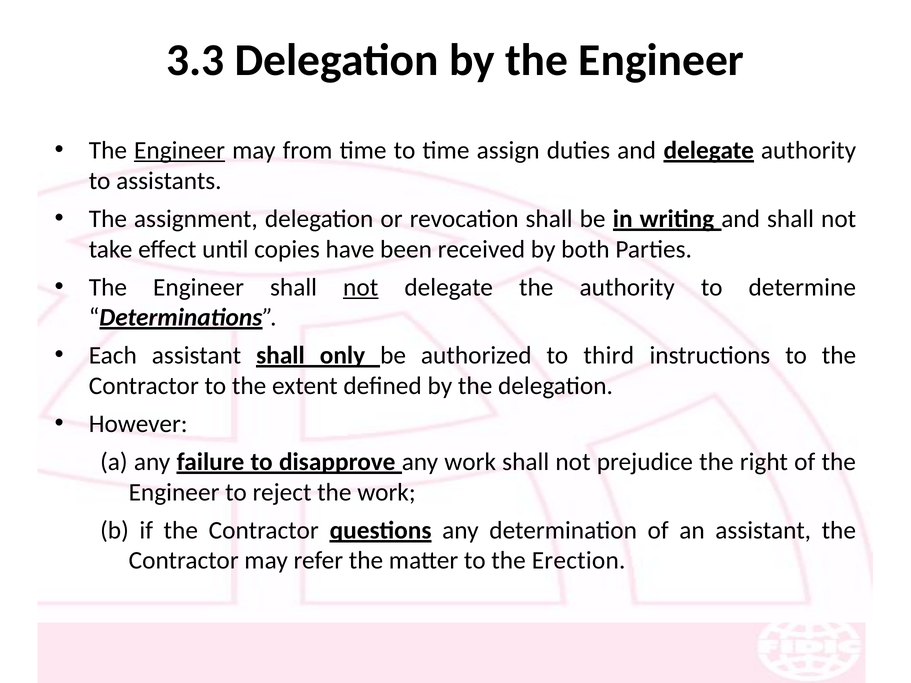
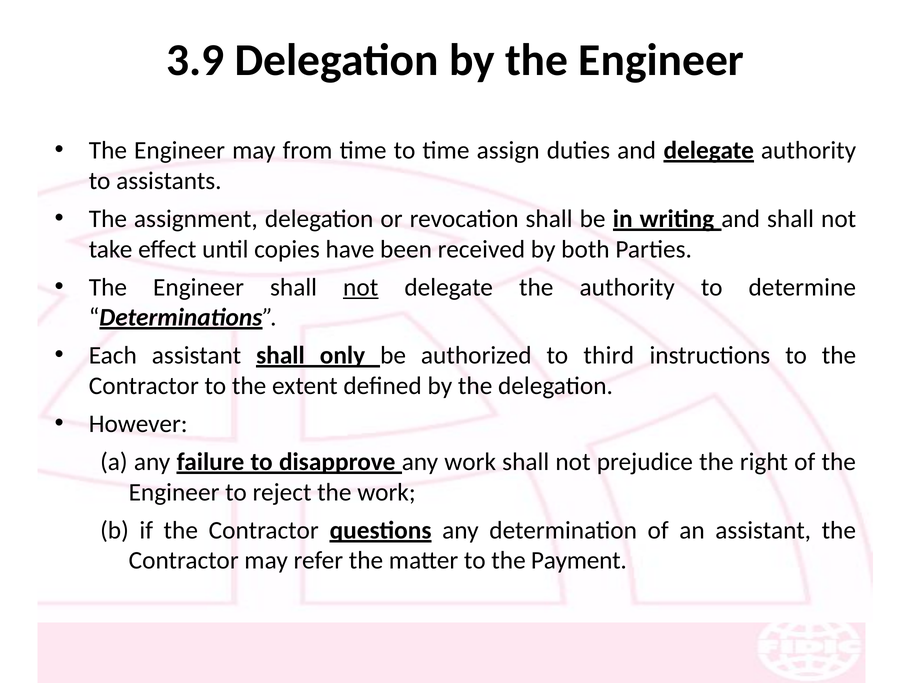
3.3: 3.3 -> 3.9
Engineer at (180, 151) underline: present -> none
Erection: Erection -> Payment
